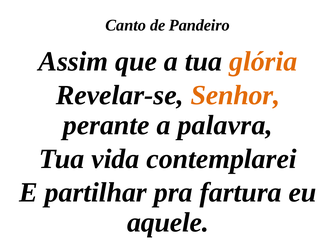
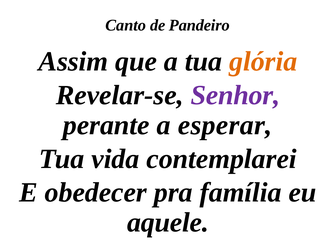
Senhor colour: orange -> purple
palavra: palavra -> esperar
partilhar: partilhar -> obedecer
fartura: fartura -> família
